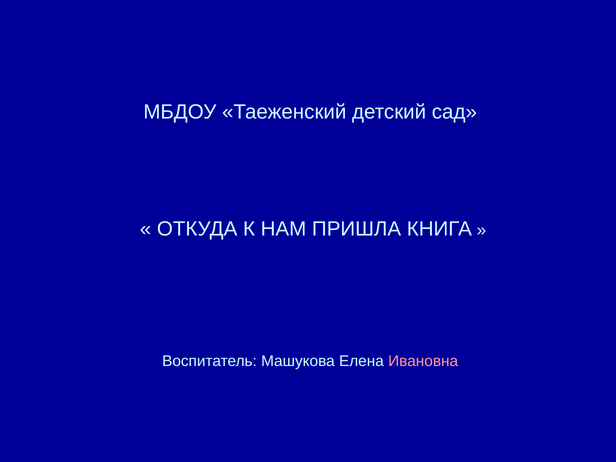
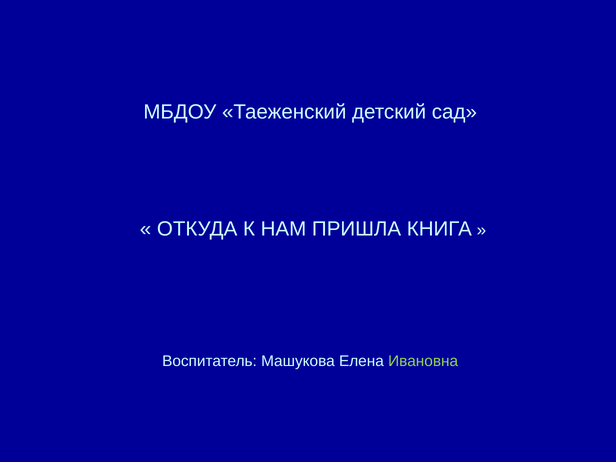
Ивановна colour: pink -> light green
